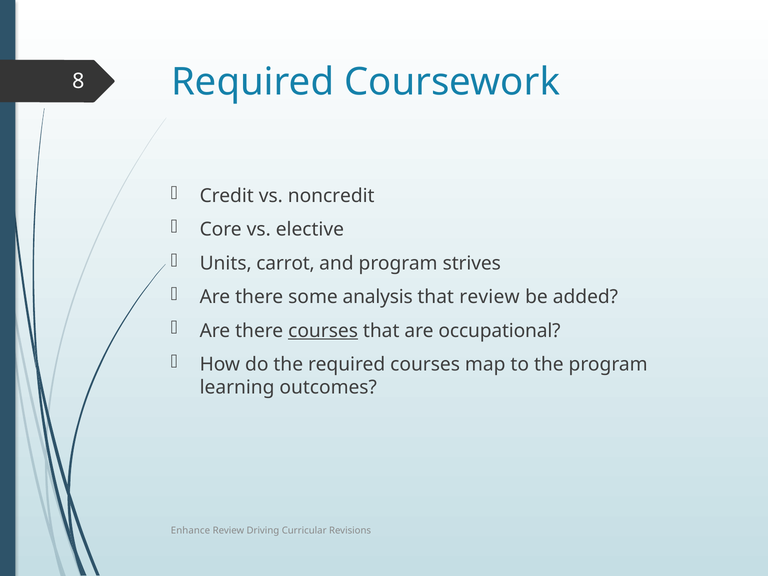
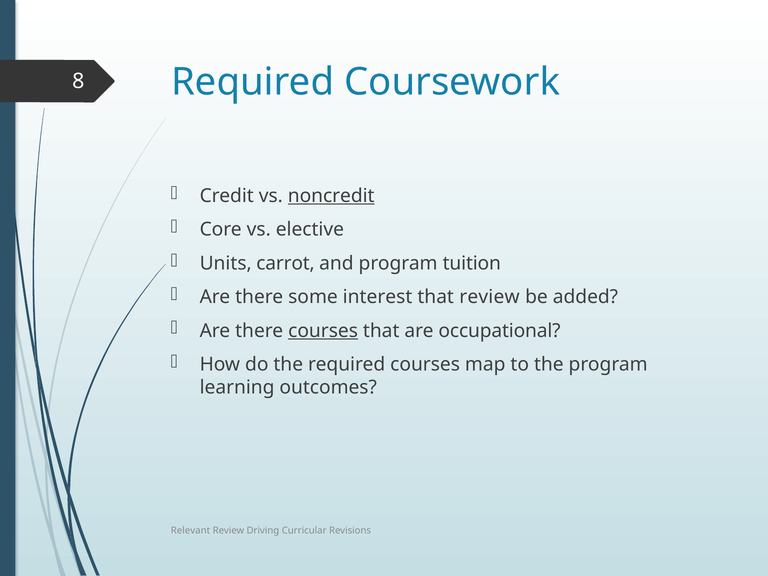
noncredit underline: none -> present
strives: strives -> tuition
analysis: analysis -> interest
Enhance: Enhance -> Relevant
